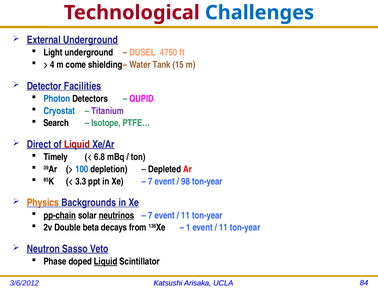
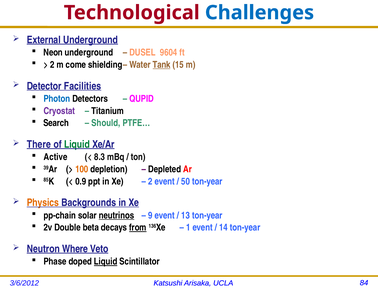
Light: Light -> Neon
4750: 4750 -> 9604
4 at (52, 65): 4 -> 2
Tank underline: none -> present
Cryostat colour: blue -> purple
Titanium colour: purple -> black
Isotope: Isotope -> Should
Direct: Direct -> There
Liquid at (77, 144) colour: red -> green
Timely: Timely -> Active
6.8: 6.8 -> 8.3
100 colour: blue -> orange
3.3: 3.3 -> 0.9
7 at (150, 181): 7 -> 2
98: 98 -> 50
pp-chain underline: present -> none
7 at (150, 215): 7 -> 9
11 at (186, 215): 11 -> 13
from underline: none -> present
11 at (223, 228): 11 -> 14
Sasso: Sasso -> Where
